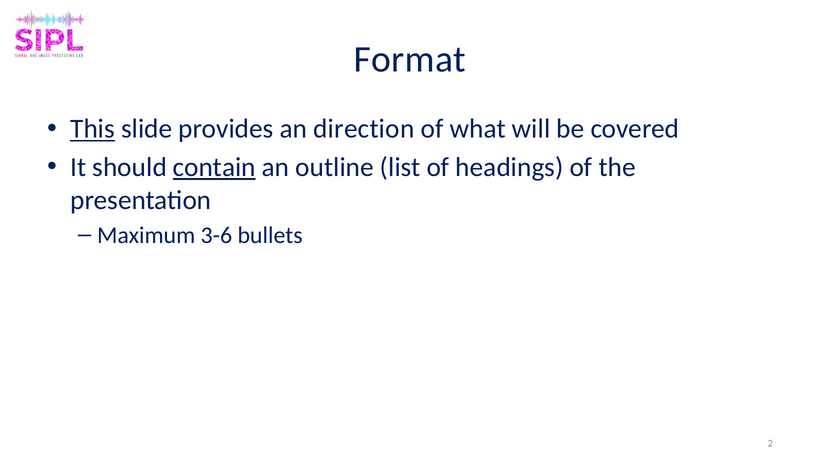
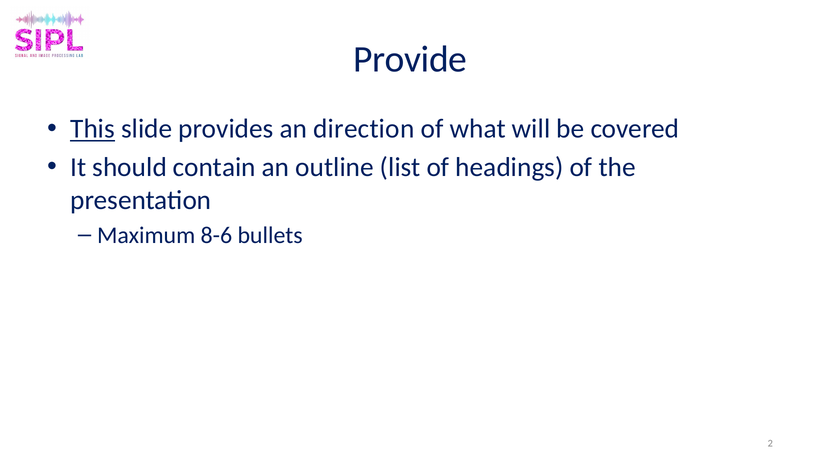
Format: Format -> Provide
contain underline: present -> none
3-6: 3-6 -> 8-6
